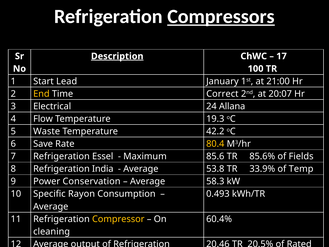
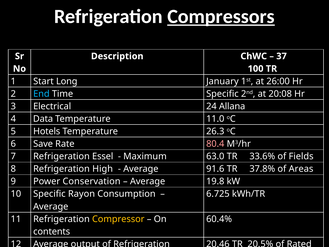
Description underline: present -> none
17: 17 -> 37
Lead: Lead -> Long
21:00: 21:00 -> 26:00
End colour: yellow -> light blue
Time Correct: Correct -> Specific
20:07: 20:07 -> 20:08
Flow: Flow -> Data
19.3: 19.3 -> 11.0
Waste: Waste -> Hotels
42.2: 42.2 -> 26.3
80.4 colour: yellow -> pink
85.6: 85.6 -> 63.0
85.6%: 85.6% -> 33.6%
India: India -> High
53.8: 53.8 -> 91.6
33.9%: 33.9% -> 37.8%
Temp: Temp -> Areas
58.3: 58.3 -> 19.8
0.493: 0.493 -> 6.725
cleaning: cleaning -> contents
